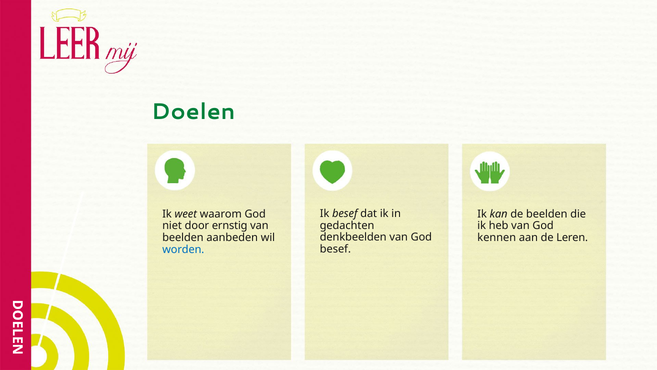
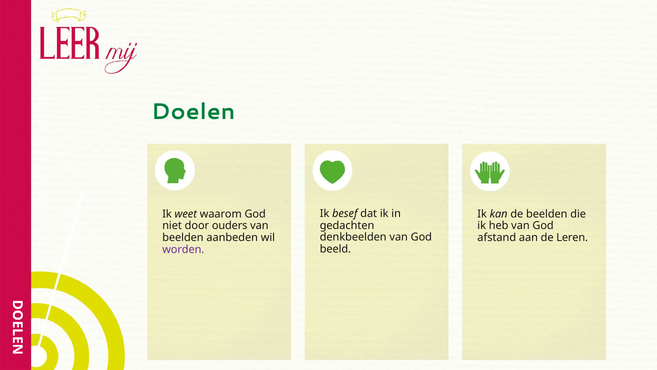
ernstig: ernstig -> ouders
kennen: kennen -> afstand
besef at (335, 249): besef -> beeld
worden colour: blue -> purple
